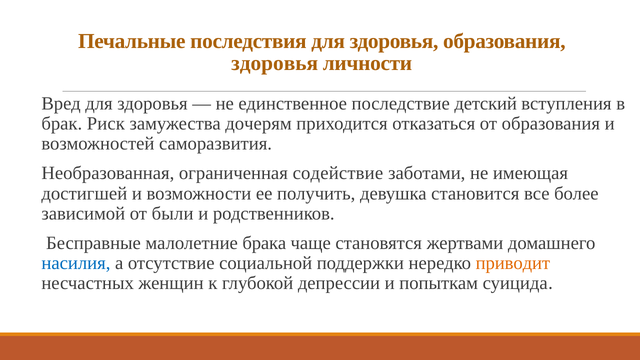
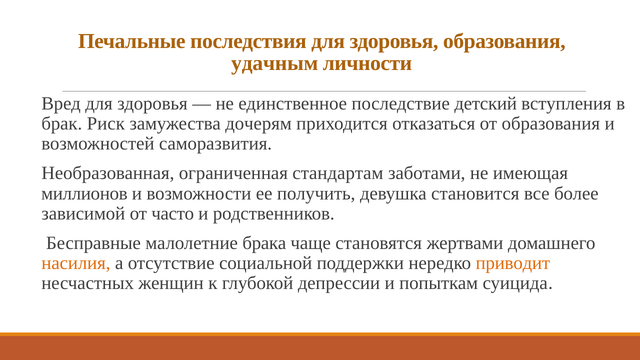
здоровья at (275, 63): здоровья -> удачным
содействие: содействие -> стандартам
достигшей: достигшей -> миллионов
были: были -> часто
насилия colour: blue -> orange
